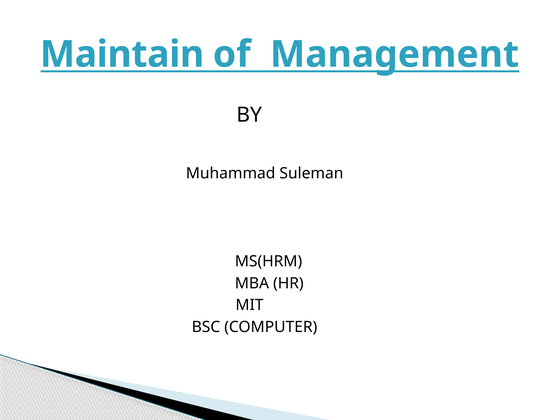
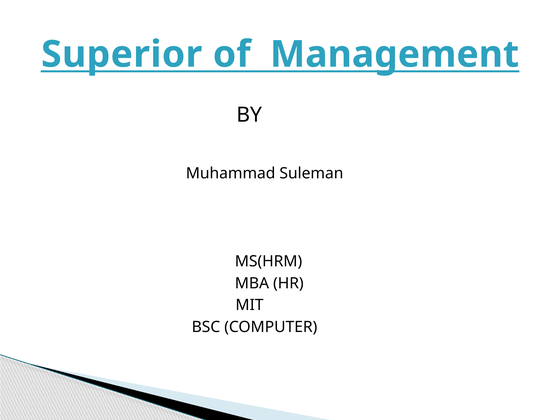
Maintain: Maintain -> Superior
